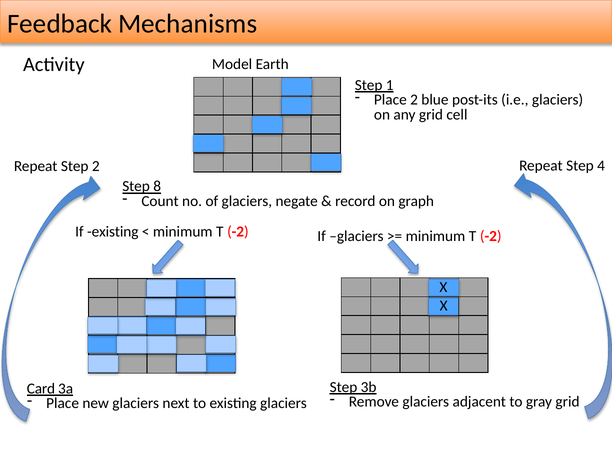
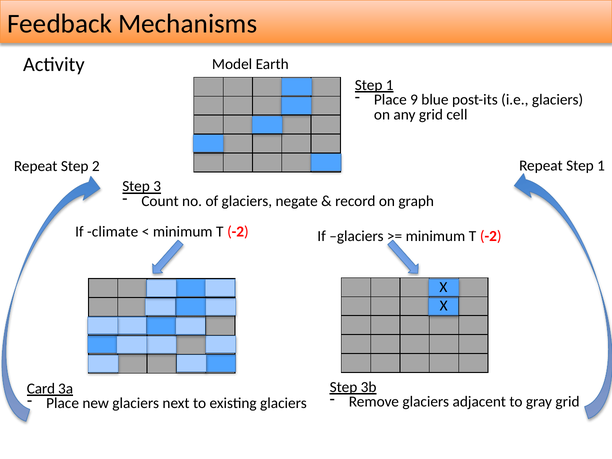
Place 2: 2 -> 9
Repeat Step 4: 4 -> 1
8: 8 -> 3
If existing: existing -> climate
